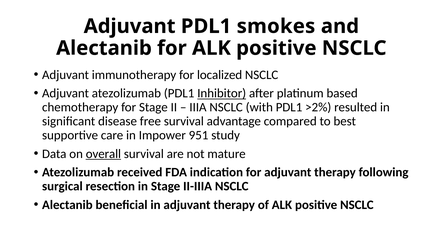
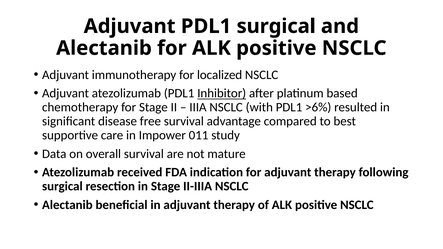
PDL1 smokes: smokes -> surgical
>2%: >2% -> >6%
951: 951 -> 011
overall underline: present -> none
